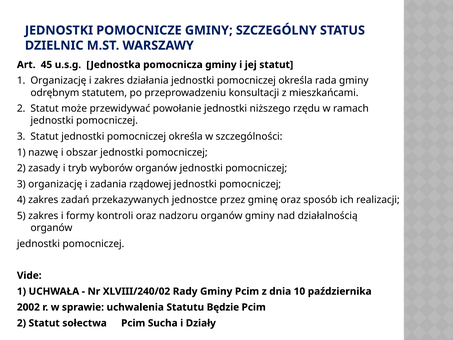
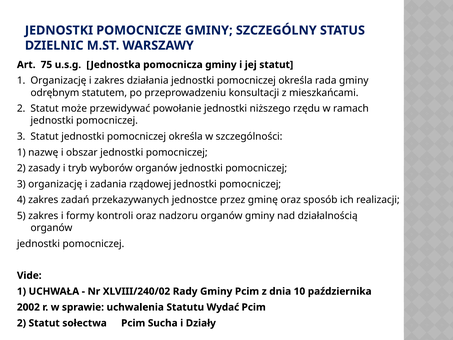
45: 45 -> 75
Będzie: Będzie -> Wydać
